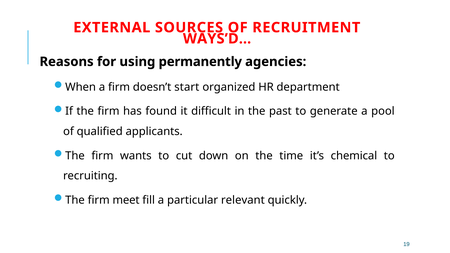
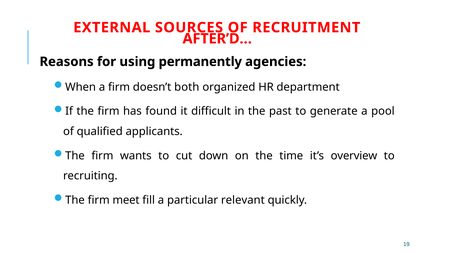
WAYS’D…: WAYS’D… -> AFTER’D…
start: start -> both
chemical: chemical -> overview
